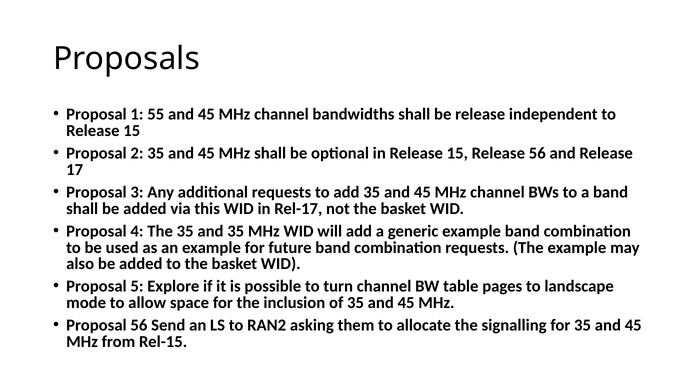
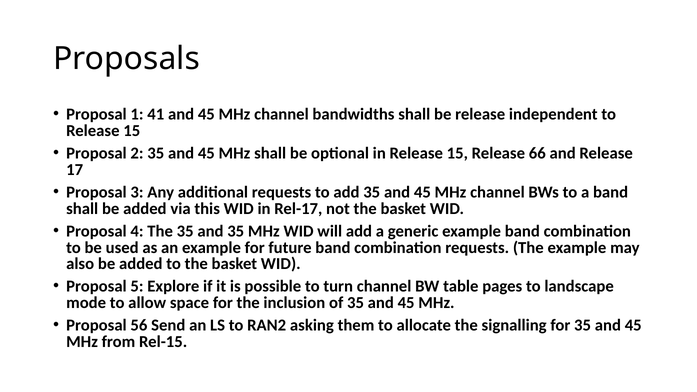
55: 55 -> 41
Release 56: 56 -> 66
